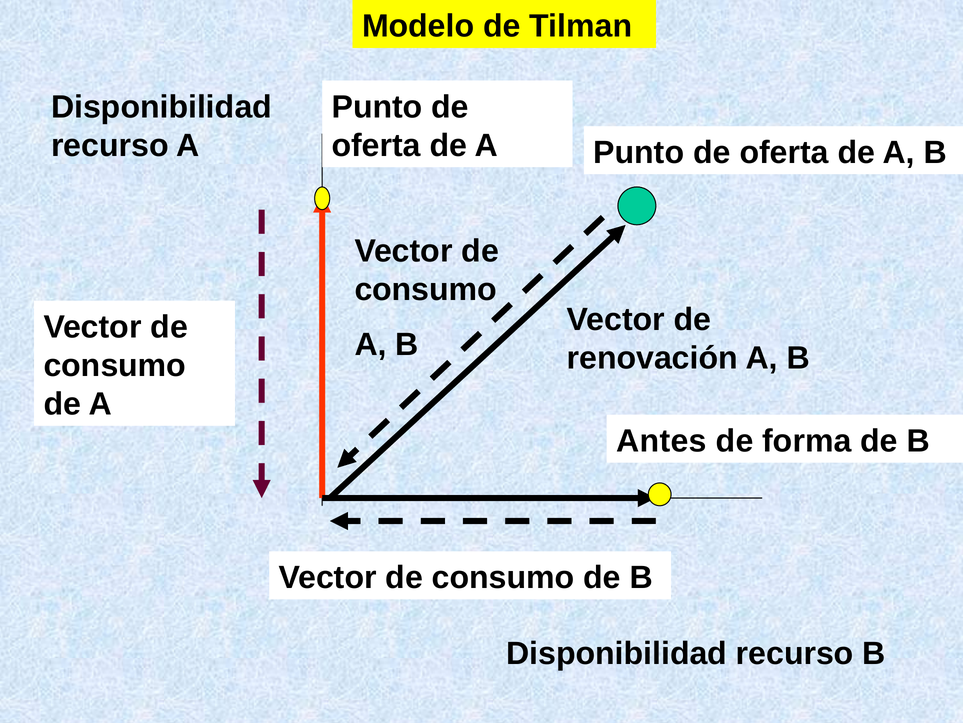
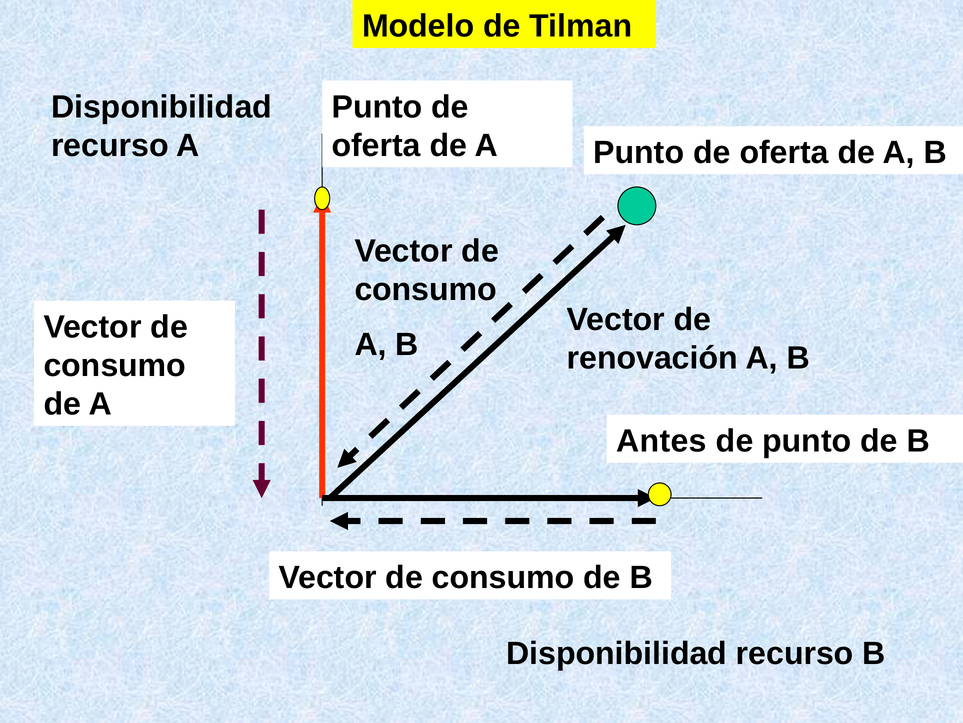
de forma: forma -> punto
